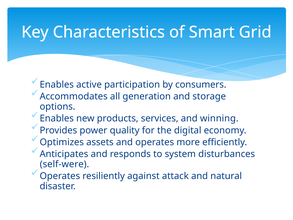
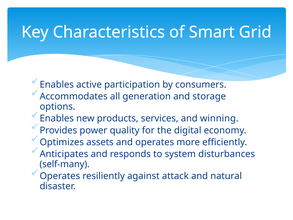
self-were: self-were -> self-many
